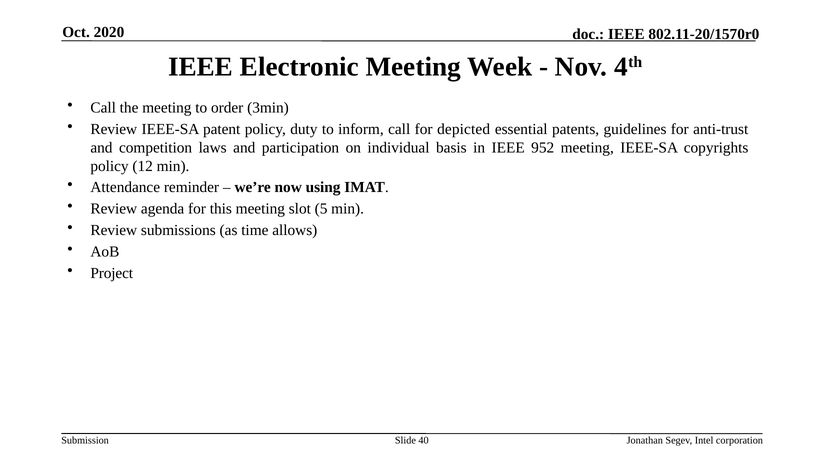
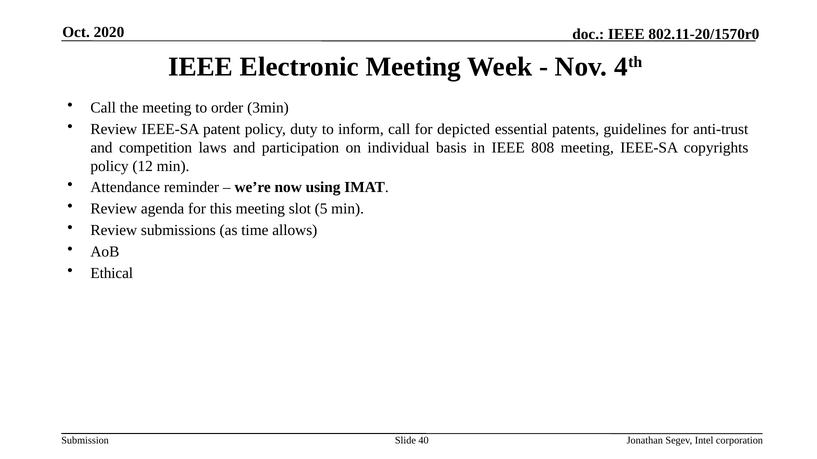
952: 952 -> 808
Project: Project -> Ethical
